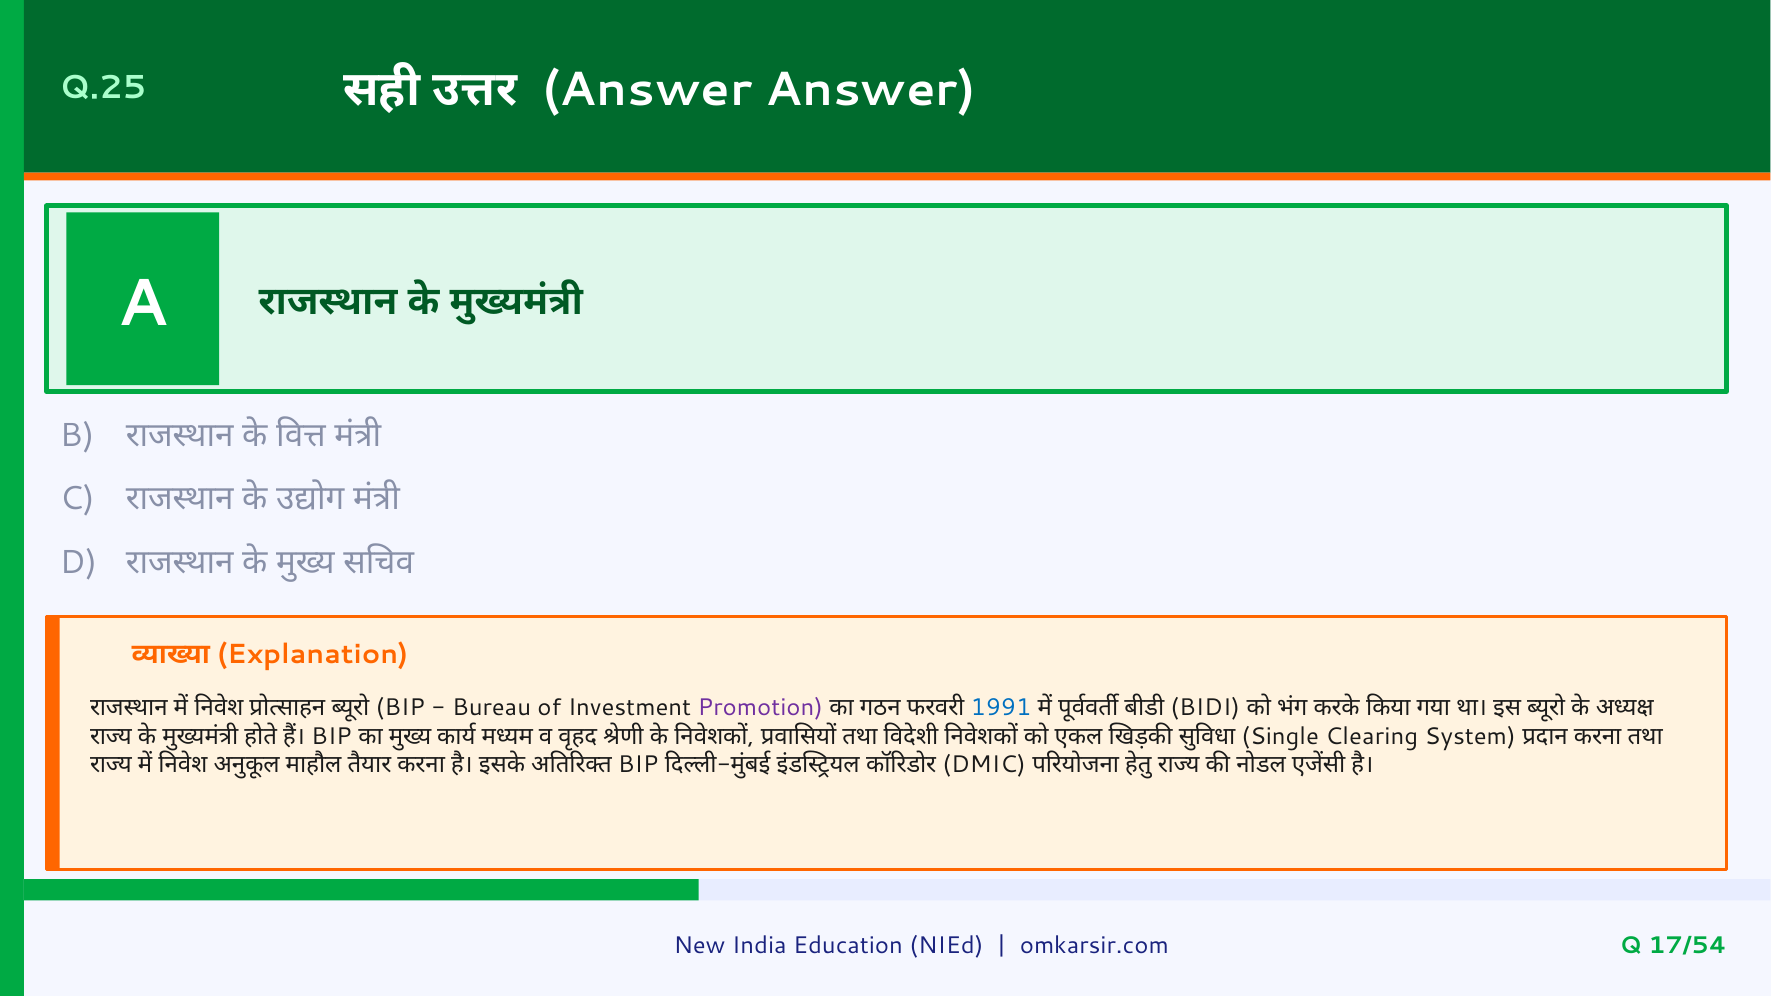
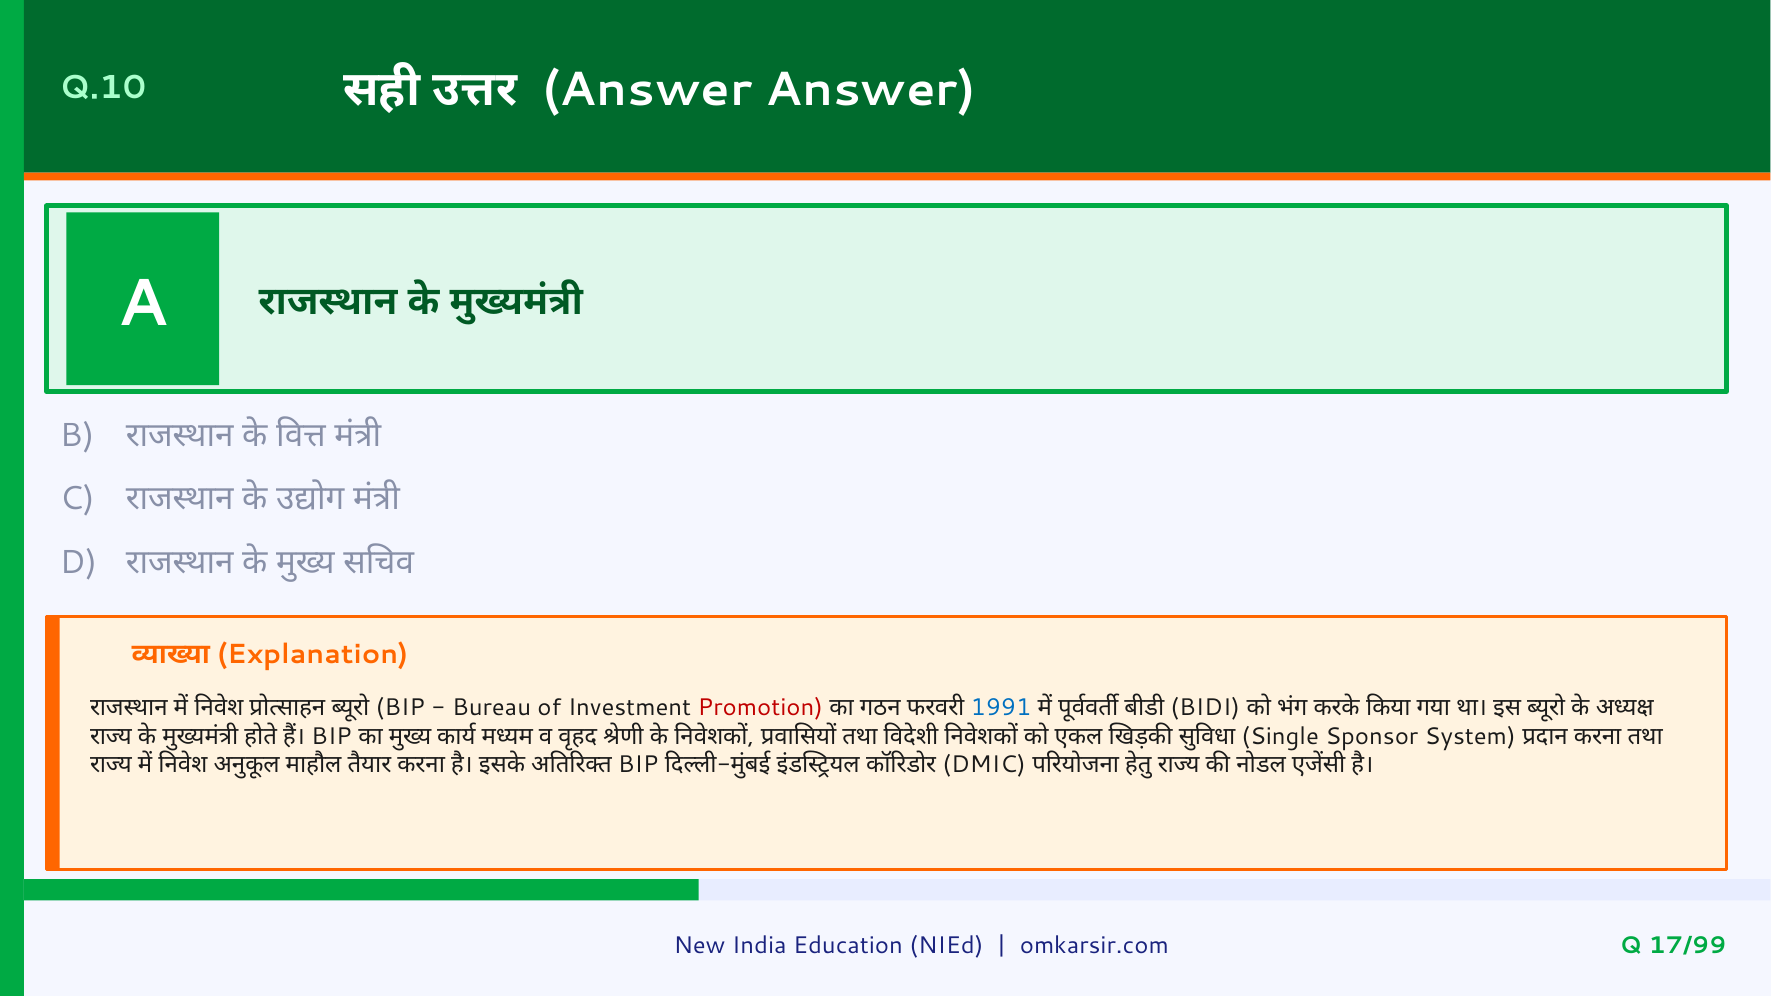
Q.25: Q.25 -> Q.10
Promotion colour: purple -> red
Clearing: Clearing -> Sponsor
17/54: 17/54 -> 17/99
